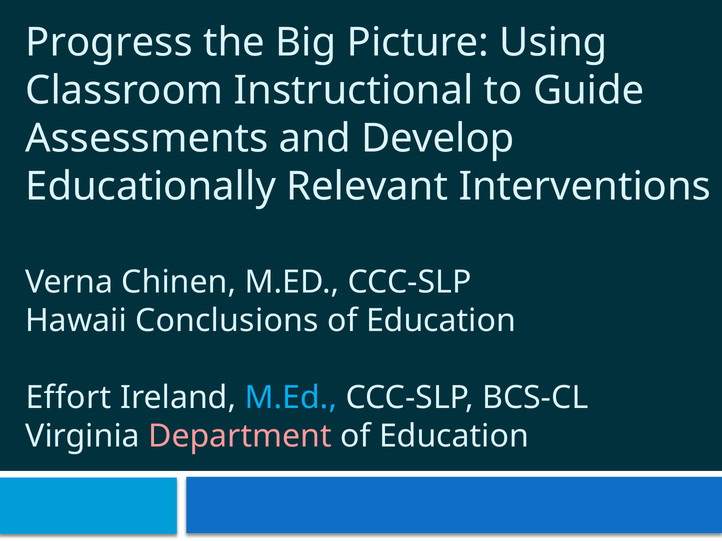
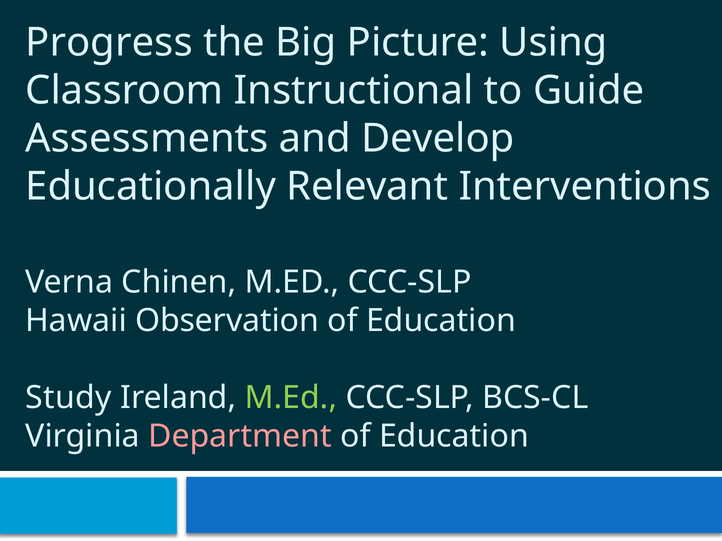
Conclusions: Conclusions -> Observation
Effort: Effort -> Study
M.Ed at (291, 398) colour: light blue -> light green
